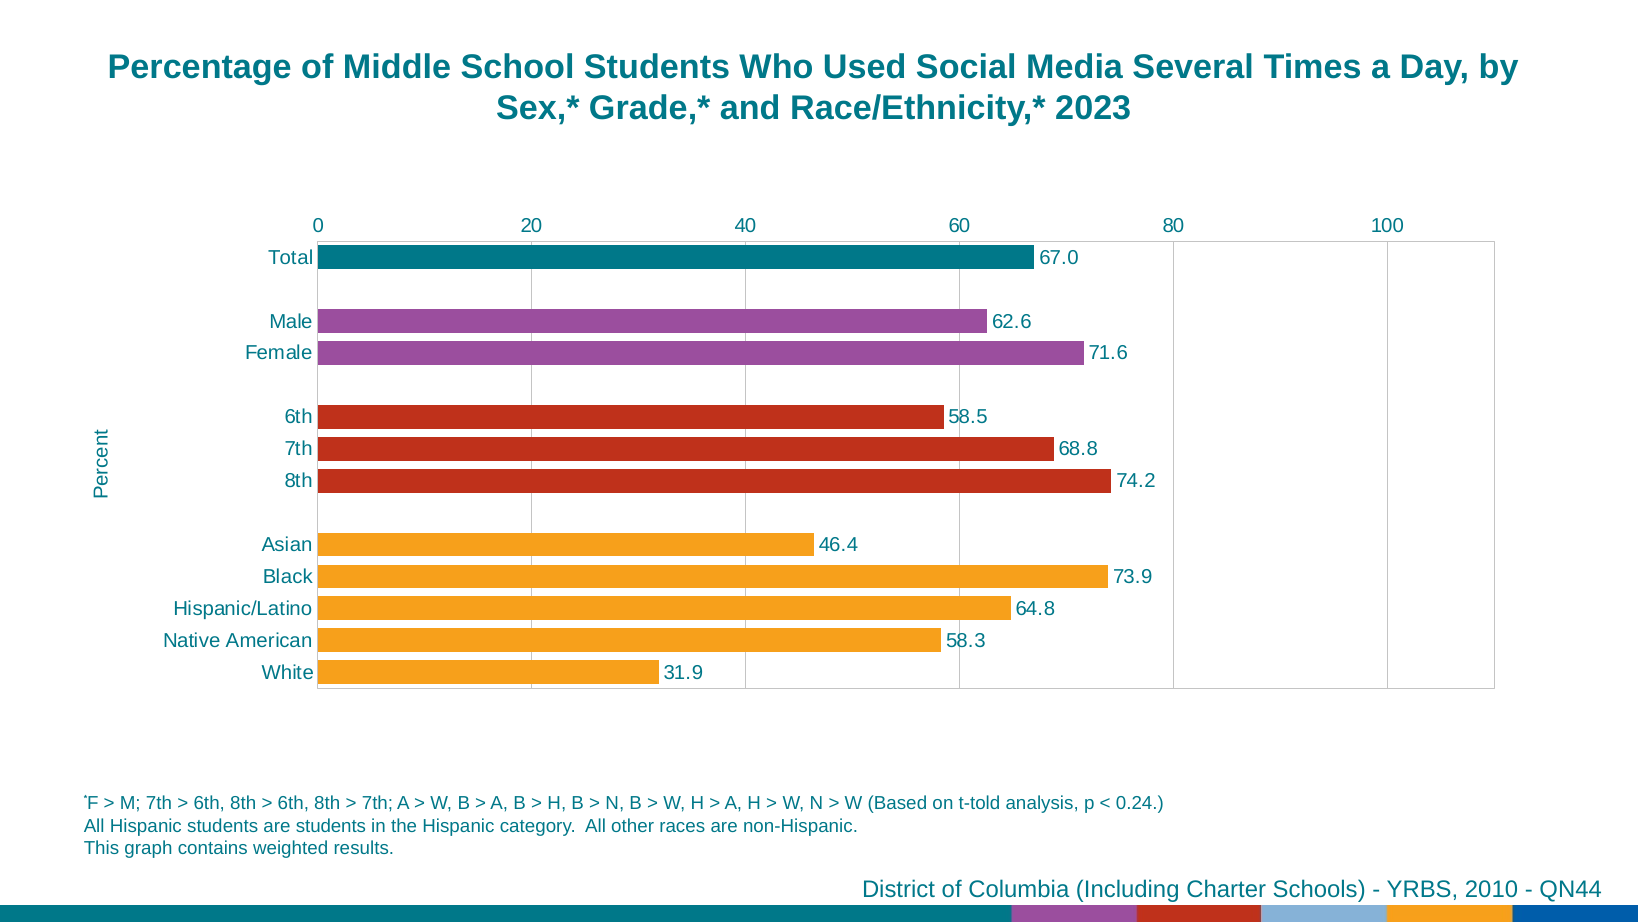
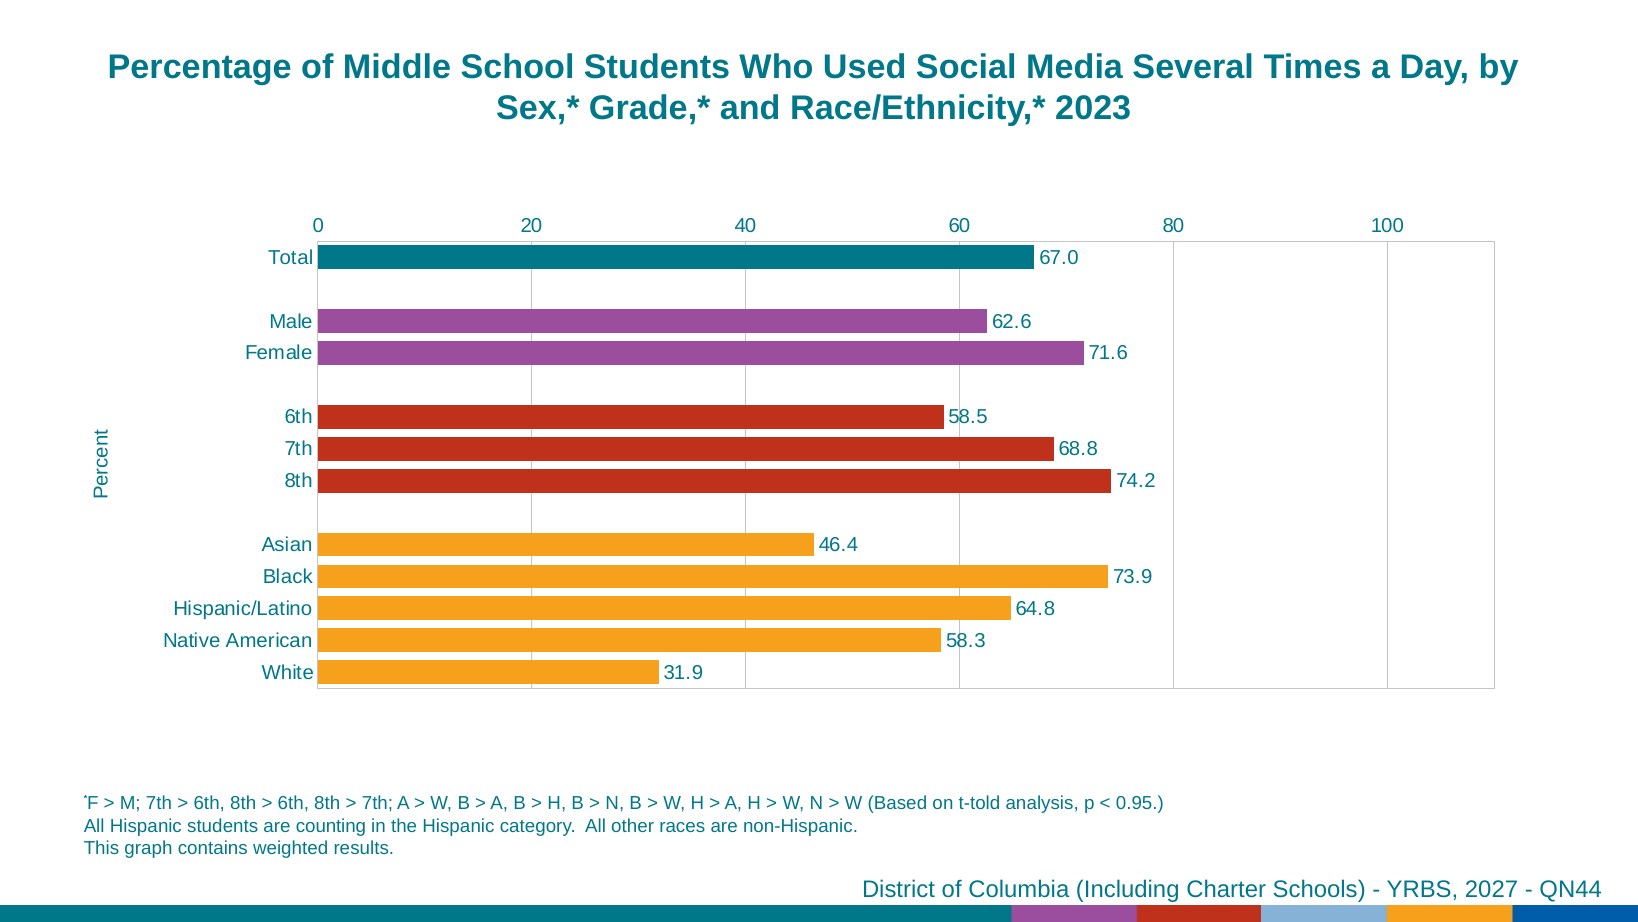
0.24: 0.24 -> 0.95
are students: students -> counting
2010: 2010 -> 2027
